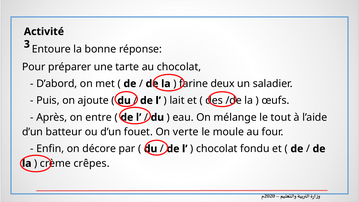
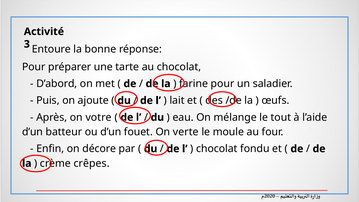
deux at (223, 84): deux -> pour
entre: entre -> votre
